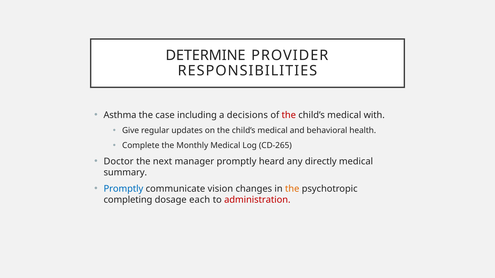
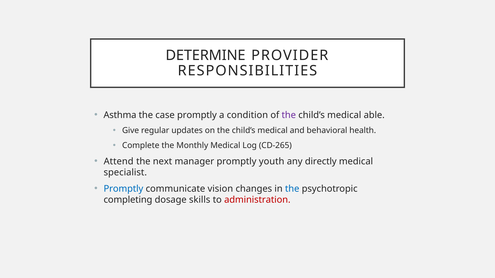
case including: including -> promptly
decisions: decisions -> condition
the at (289, 115) colour: red -> purple
with: with -> able
Doctor: Doctor -> Attend
heard: heard -> youth
summary: summary -> specialist
the at (292, 189) colour: orange -> blue
each: each -> skills
